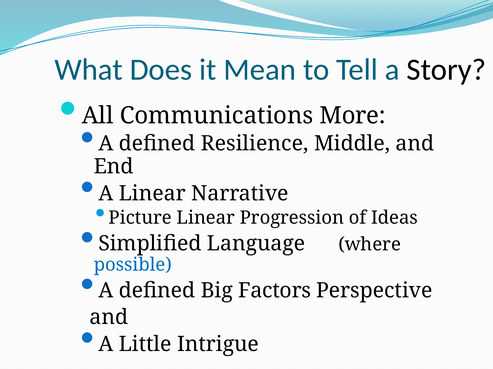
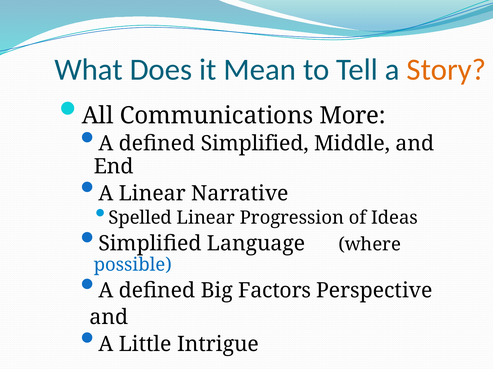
Story colour: black -> orange
defined Resilience: Resilience -> Simplified
Picture: Picture -> Spelled
